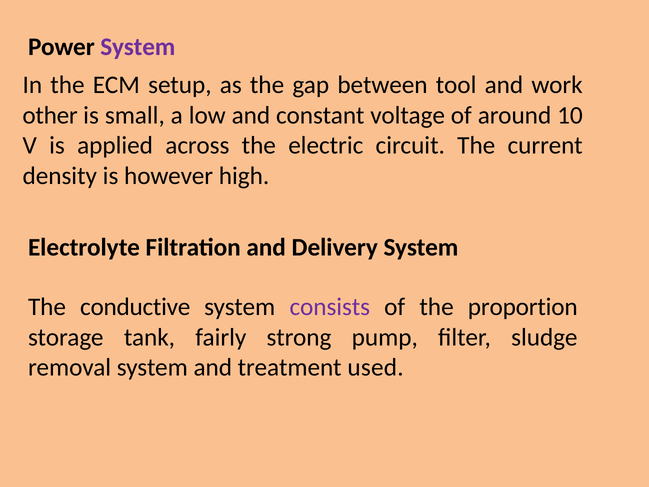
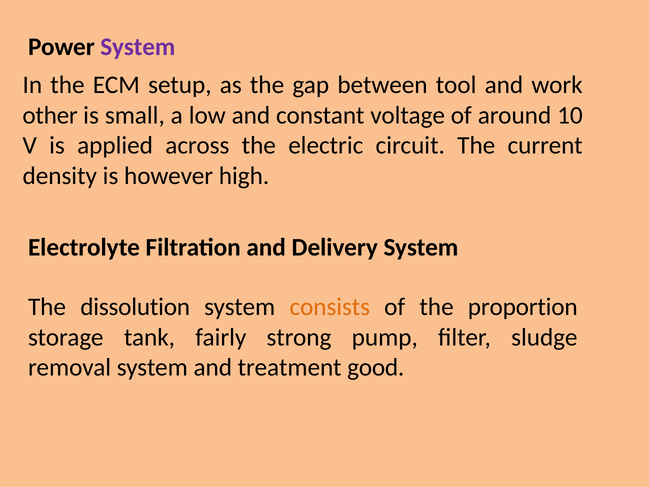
conductive: conductive -> dissolution
consists colour: purple -> orange
used: used -> good
